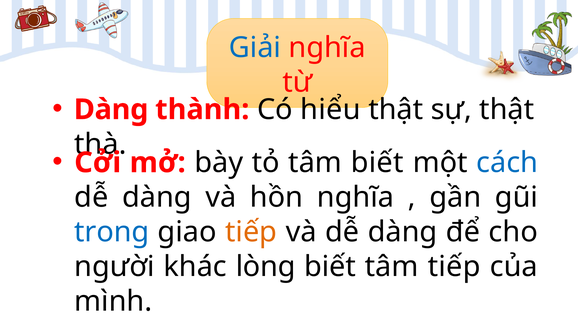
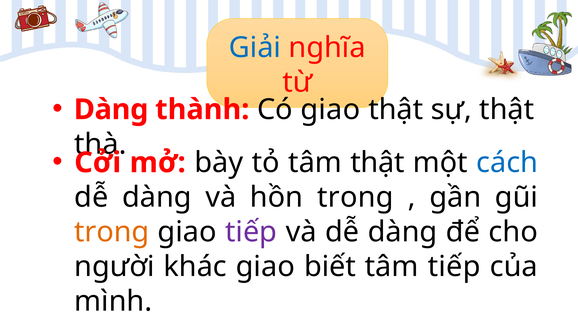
Có hiểu: hiểu -> giao
tâm biết: biết -> thật
hồn nghĩa: nghĩa -> trong
trong at (112, 232) colour: blue -> orange
tiếp at (251, 232) colour: orange -> purple
khác lòng: lòng -> giao
